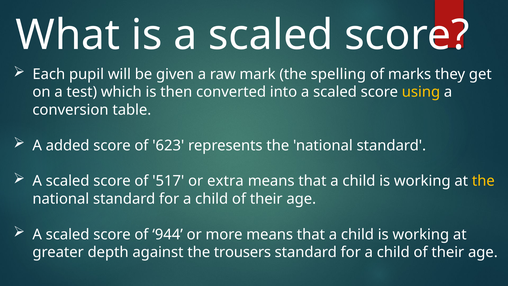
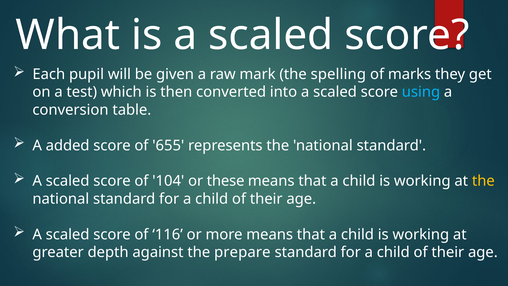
using colour: yellow -> light blue
623: 623 -> 655
517: 517 -> 104
extra: extra -> these
944: 944 -> 116
trousers: trousers -> prepare
